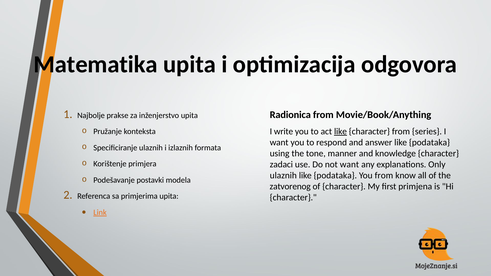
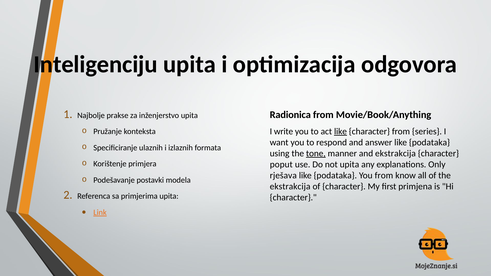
Matematika: Matematika -> Inteligenciju
tone underline: none -> present
and knowledge: knowledge -> ekstrakcija
zadaci: zadaci -> poput
not want: want -> upita
ulaznih at (283, 176): ulaznih -> rješava
zatvorenog at (290, 187): zatvorenog -> ekstrakcija
